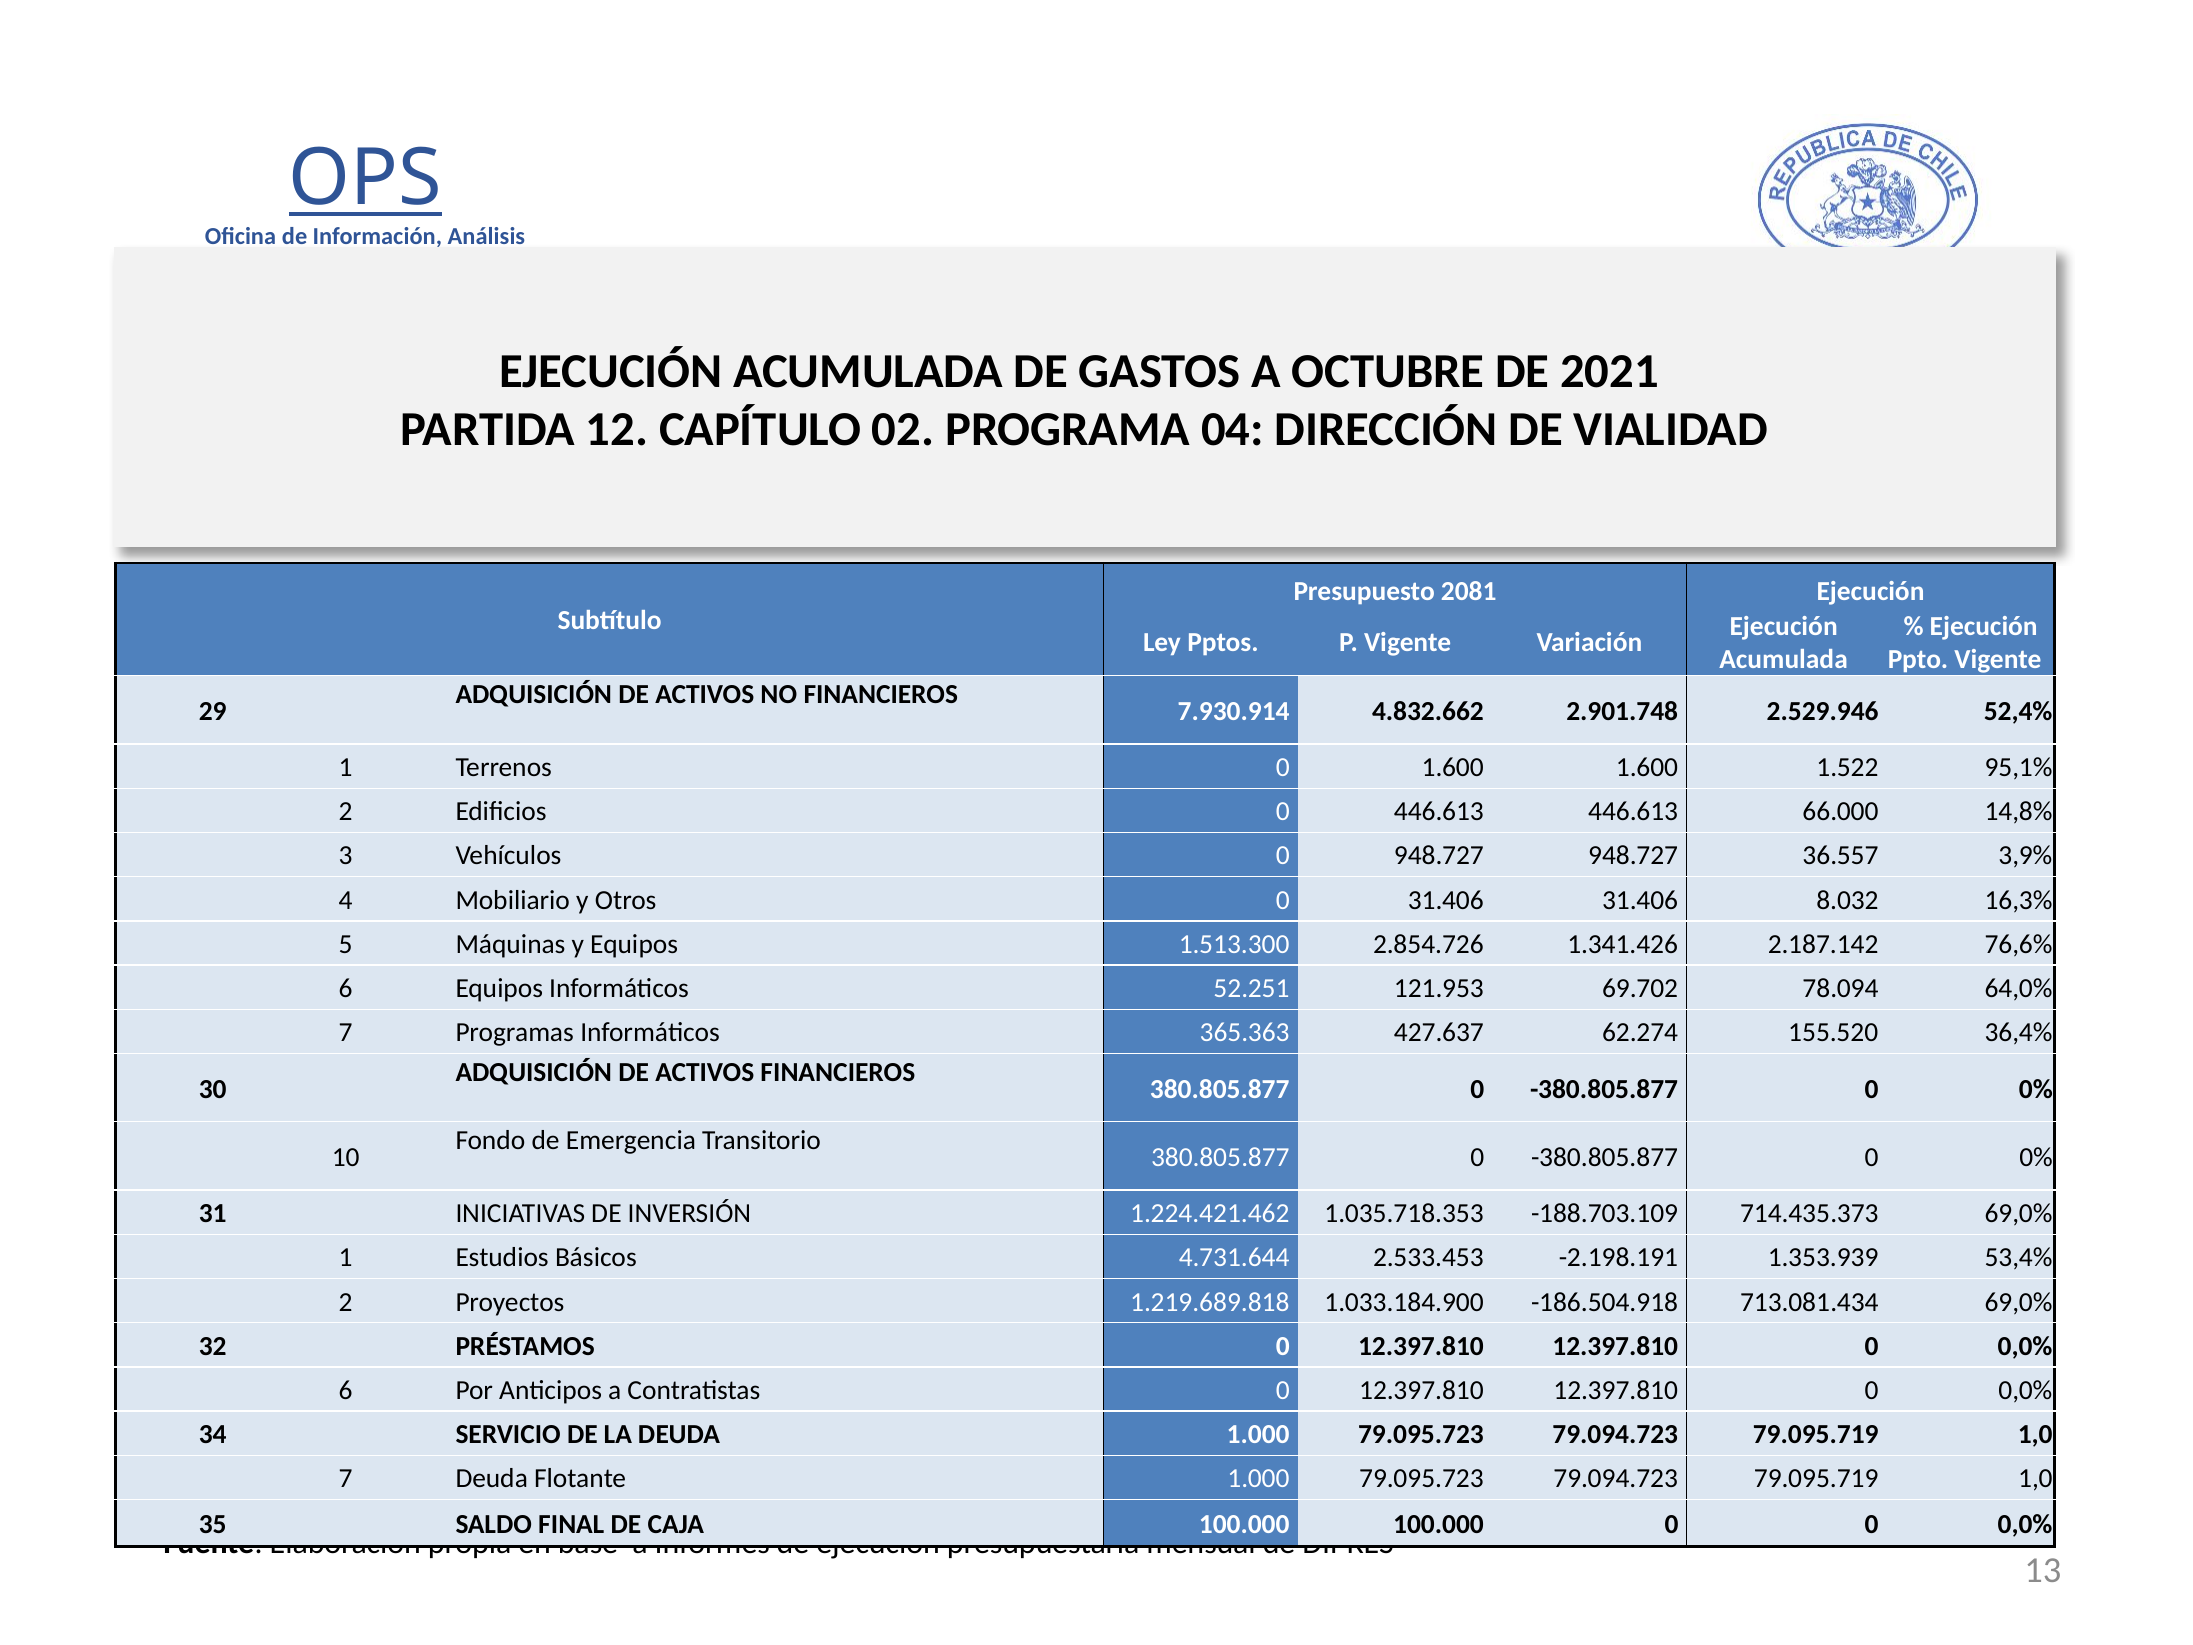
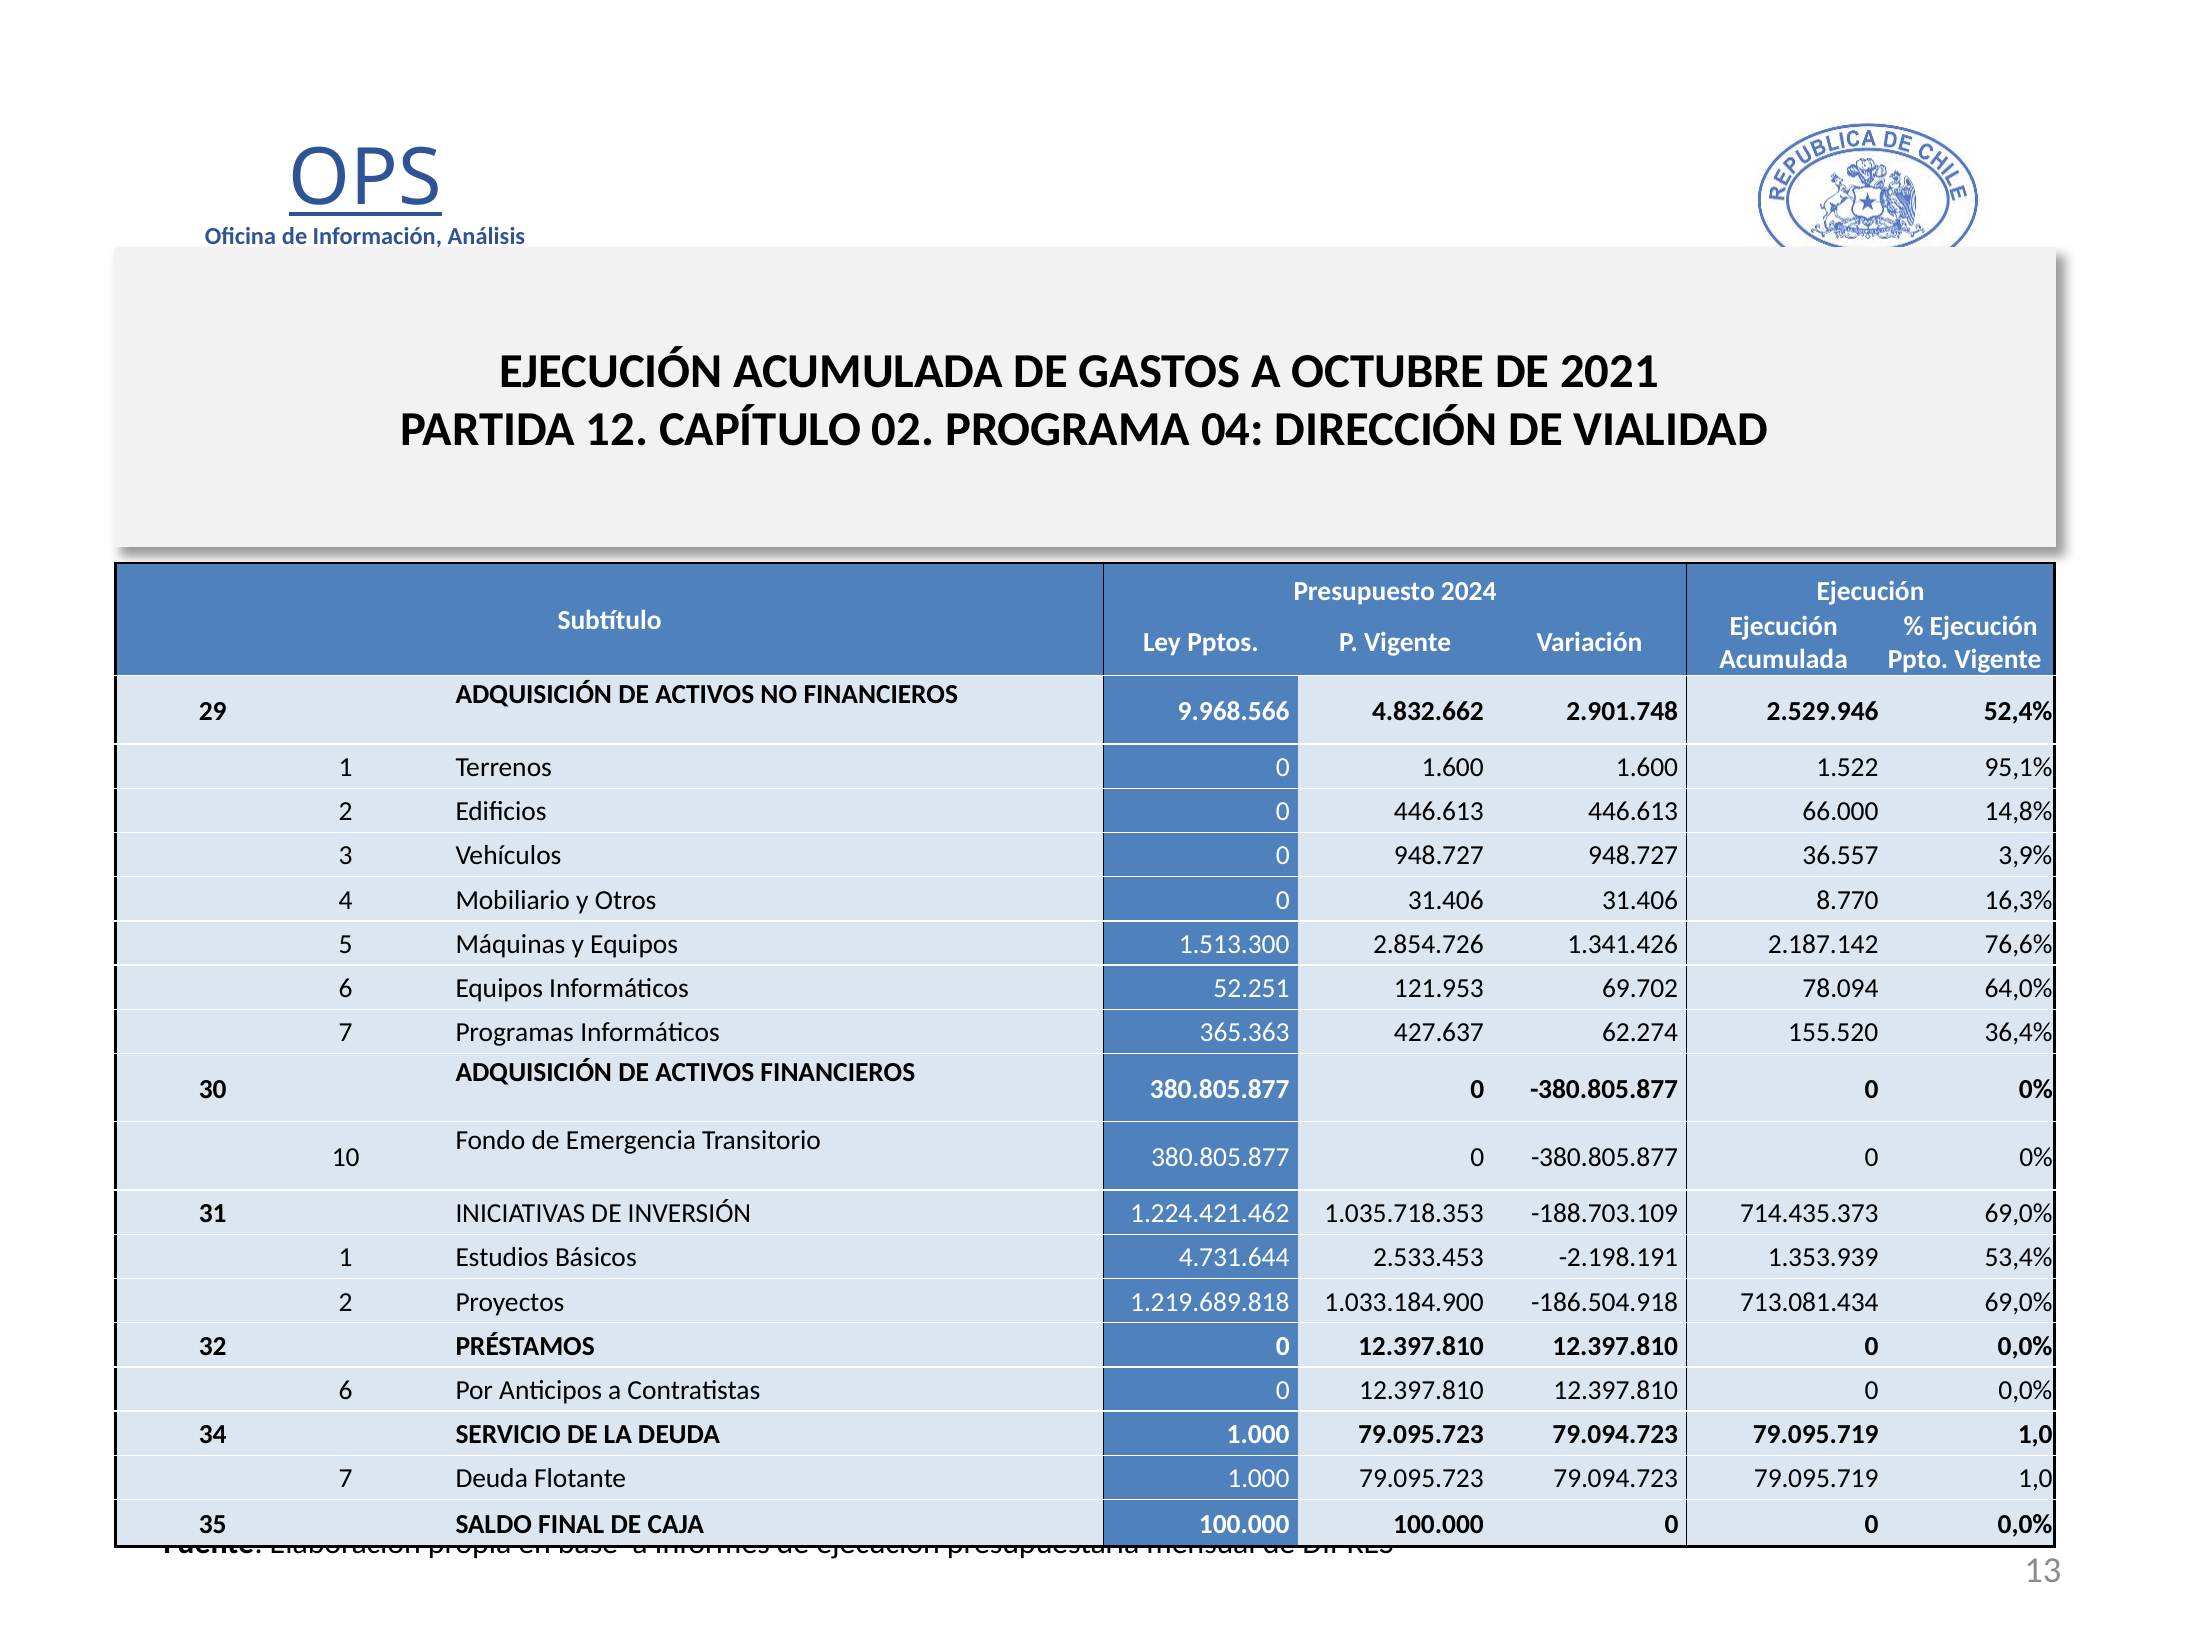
2081: 2081 -> 2024
7.930.914: 7.930.914 -> 9.968.566
8.032: 8.032 -> 8.770
